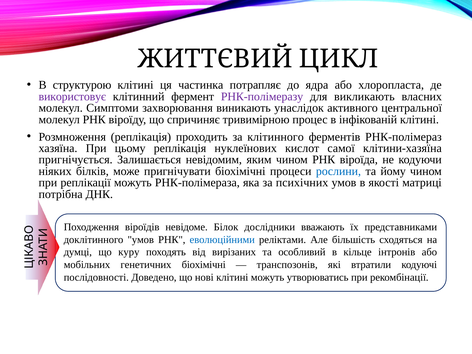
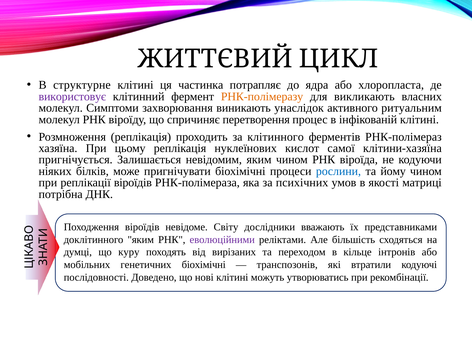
структурою: структурою -> структурне
РНК-полімеразу colour: purple -> orange
центральної: центральної -> ритуальним
тривимірною: тривимірною -> перетворення
реплікації можуть: можуть -> віроїдів
Білок: Білок -> Світу
доклітинного умов: умов -> яким
еволюційними colour: blue -> purple
особливий: особливий -> переходом
